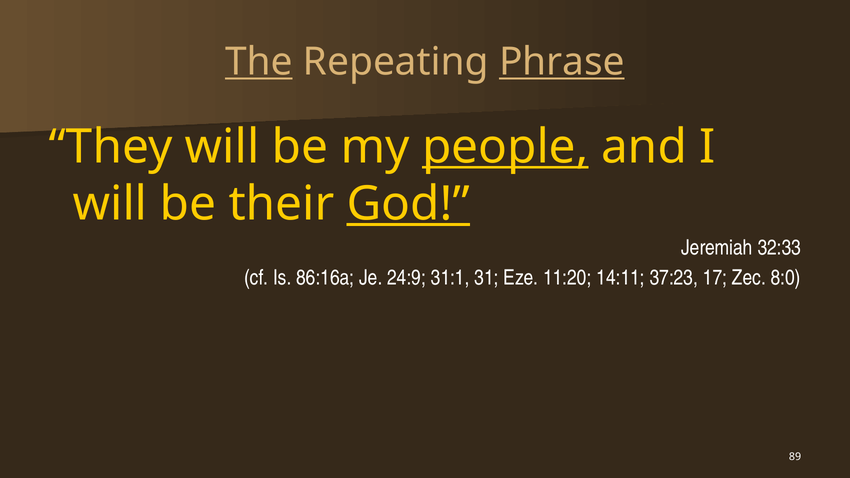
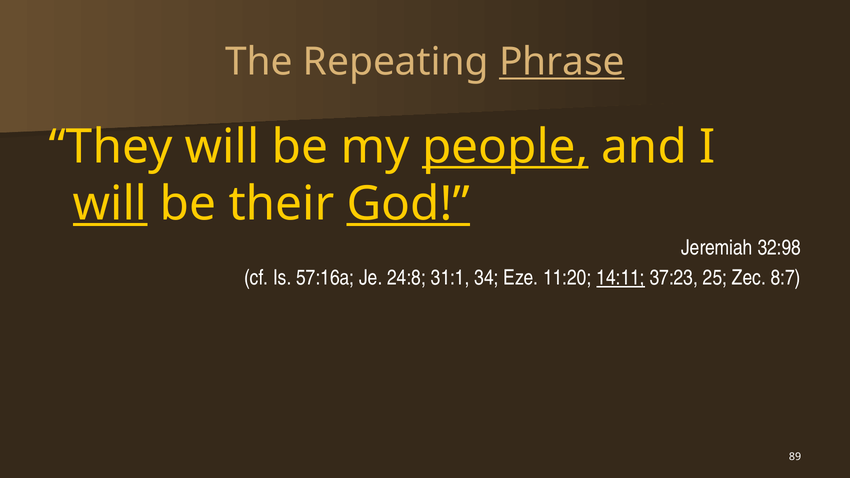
The underline: present -> none
will at (110, 204) underline: none -> present
32:33: 32:33 -> 32:98
86:16a: 86:16a -> 57:16a
24:9: 24:9 -> 24:8
31: 31 -> 34
14:11 underline: none -> present
17: 17 -> 25
8:0: 8:0 -> 8:7
